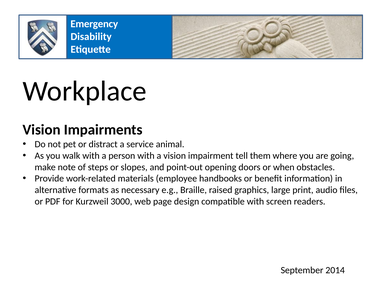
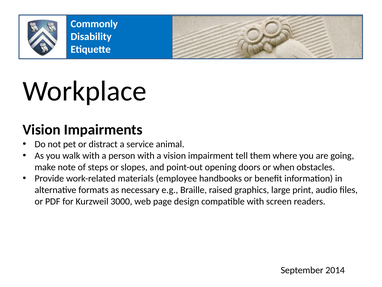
Emergency: Emergency -> Commonly
